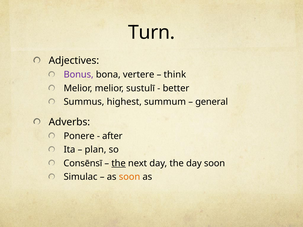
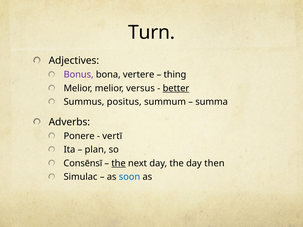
think: think -> thing
sustulī: sustulī -> versus
better underline: none -> present
highest: highest -> positus
general: general -> summa
after: after -> vertī
day soon: soon -> then
soon at (129, 177) colour: orange -> blue
